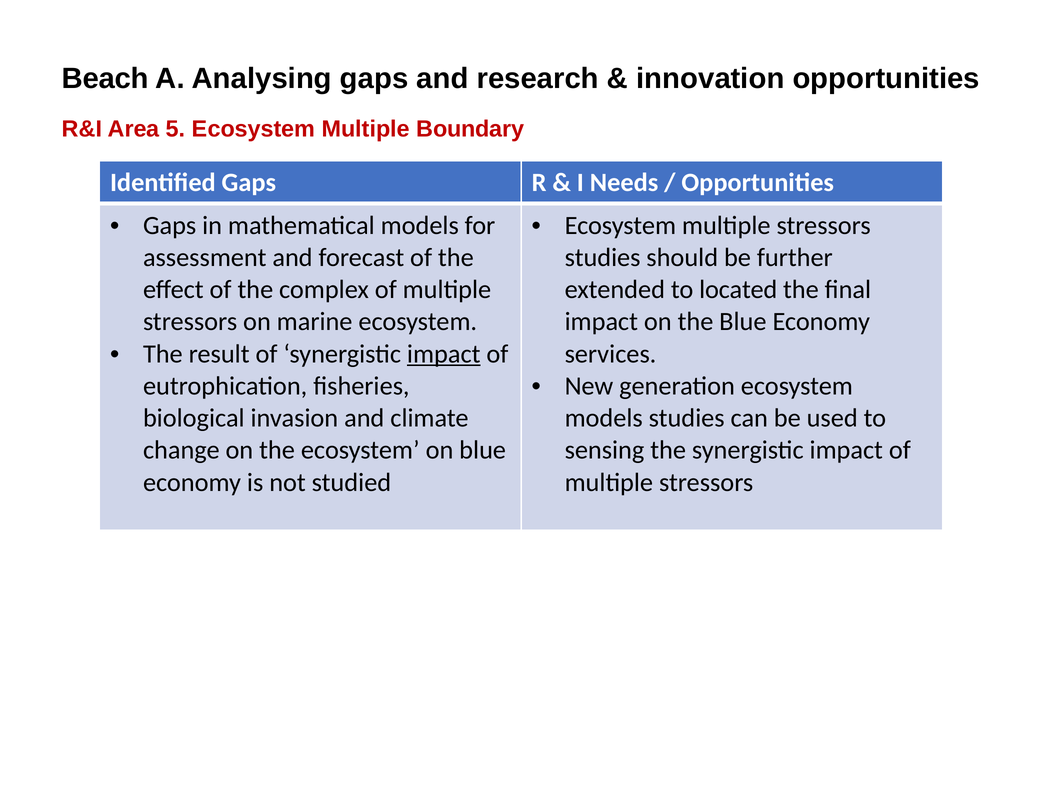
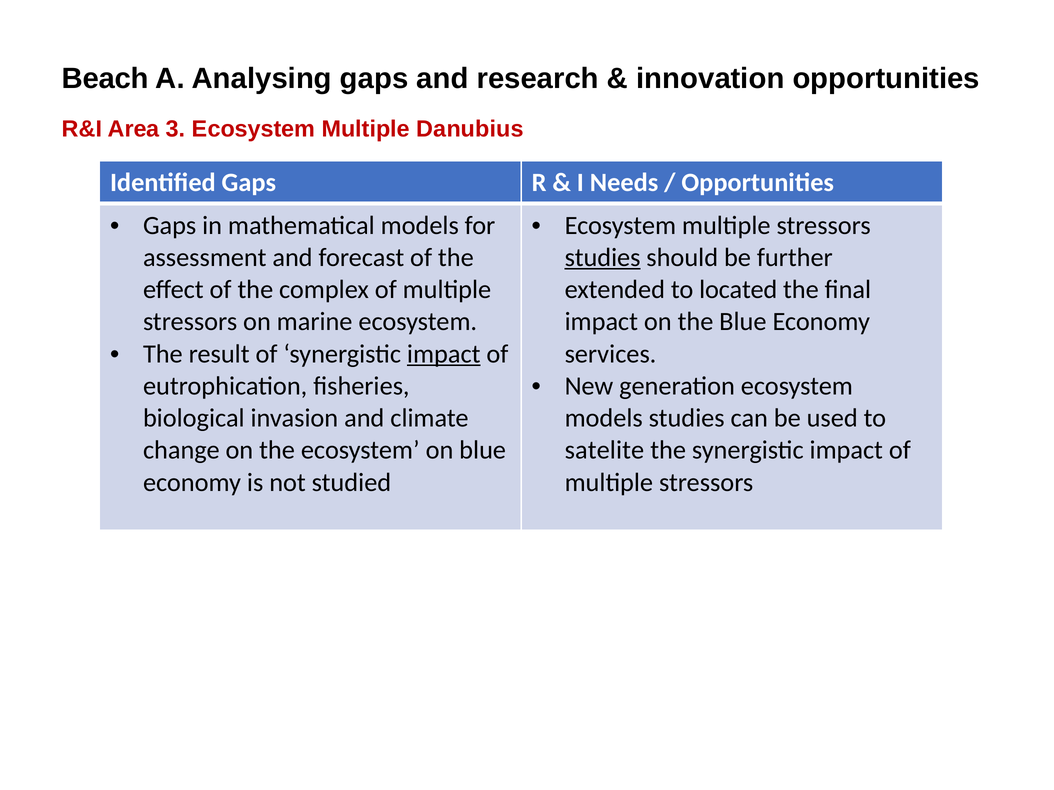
5: 5 -> 3
Boundary: Boundary -> Danubius
studies at (603, 258) underline: none -> present
sensing: sensing -> satelite
